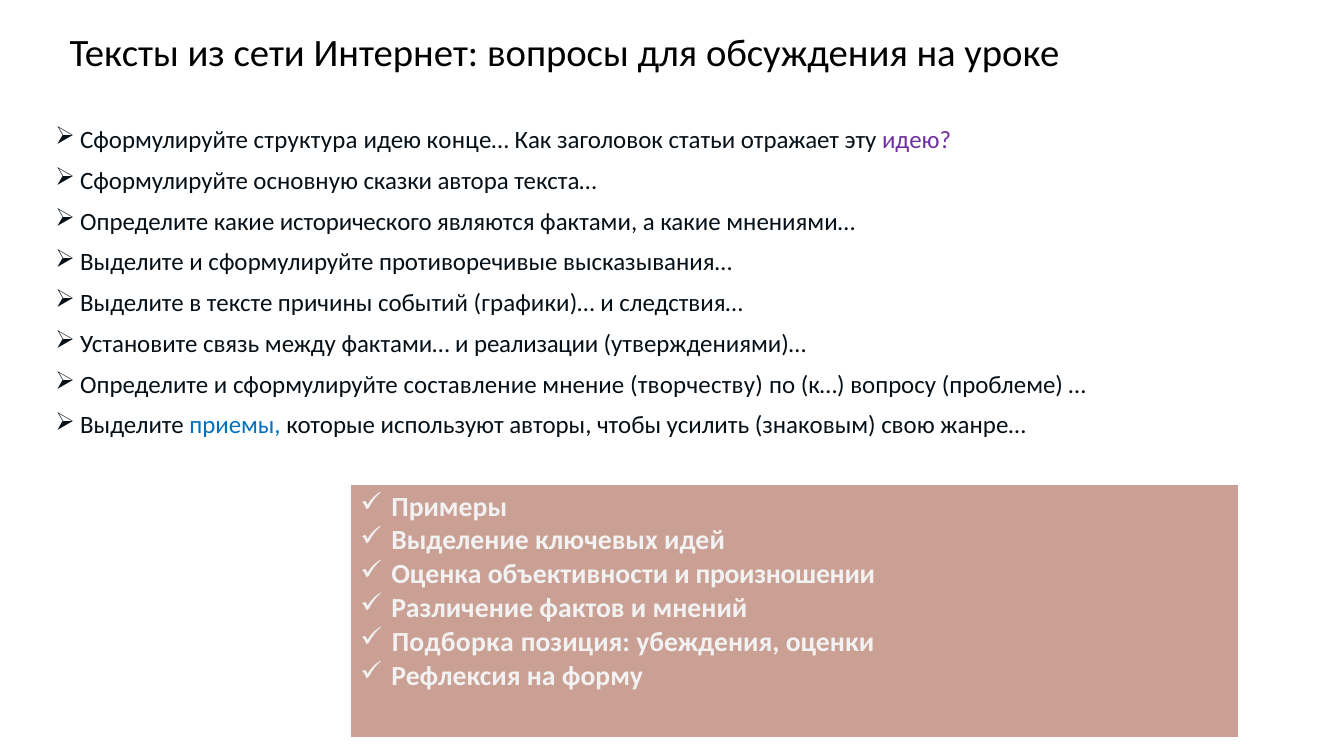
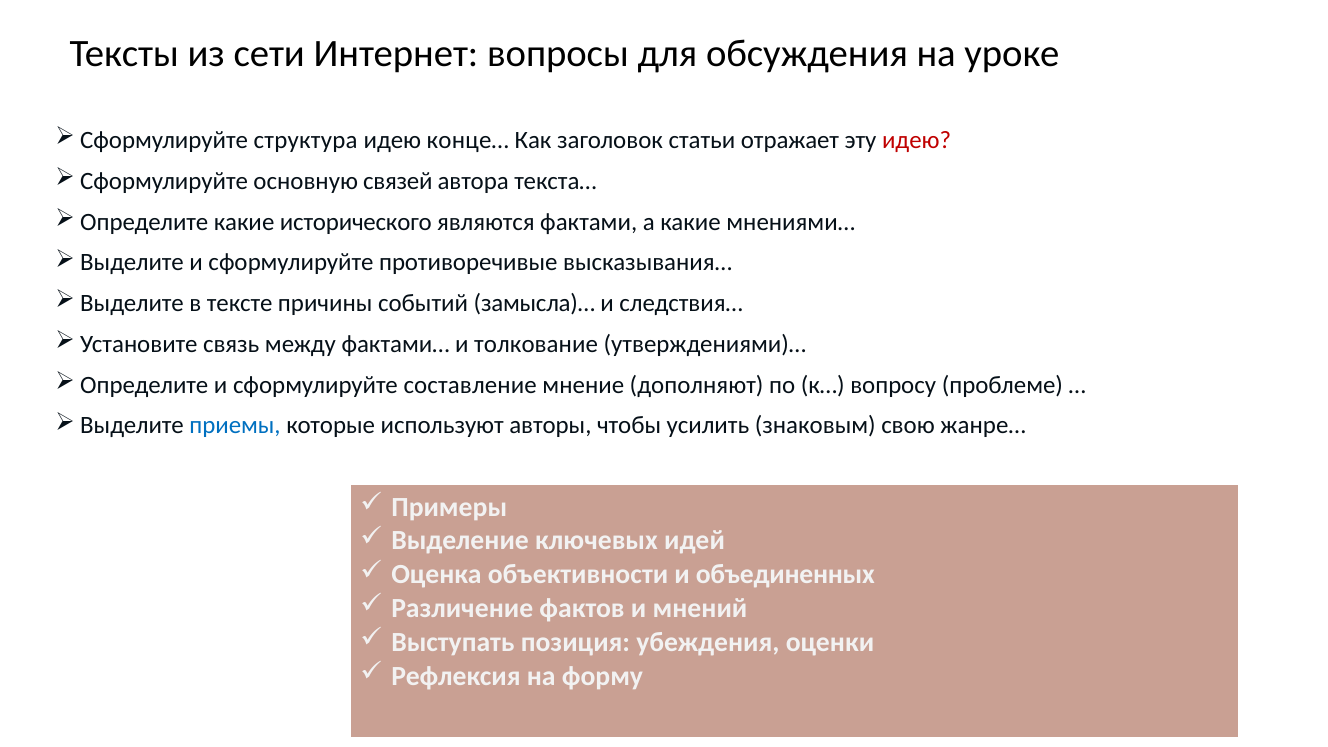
идею at (917, 140) colour: purple -> red
сказки: сказки -> связей
графики)…: графики)… -> замысла)…
реализации: реализации -> толкование
творчеству: творчеству -> дополняют
произношении: произношении -> объединенных
Подборка: Подборка -> Выступать
